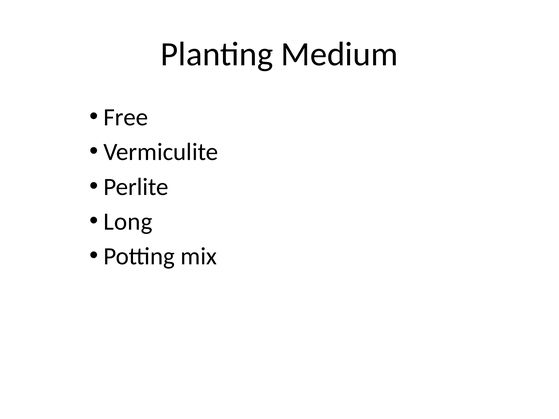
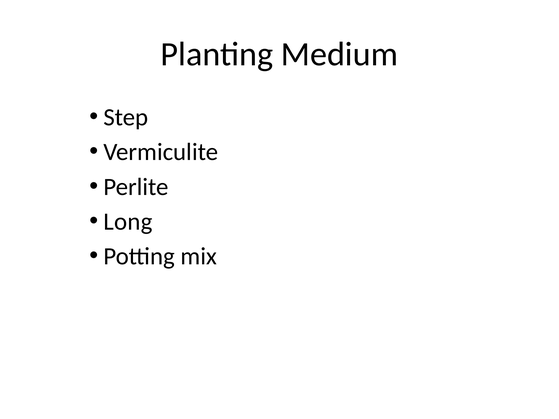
Free: Free -> Step
